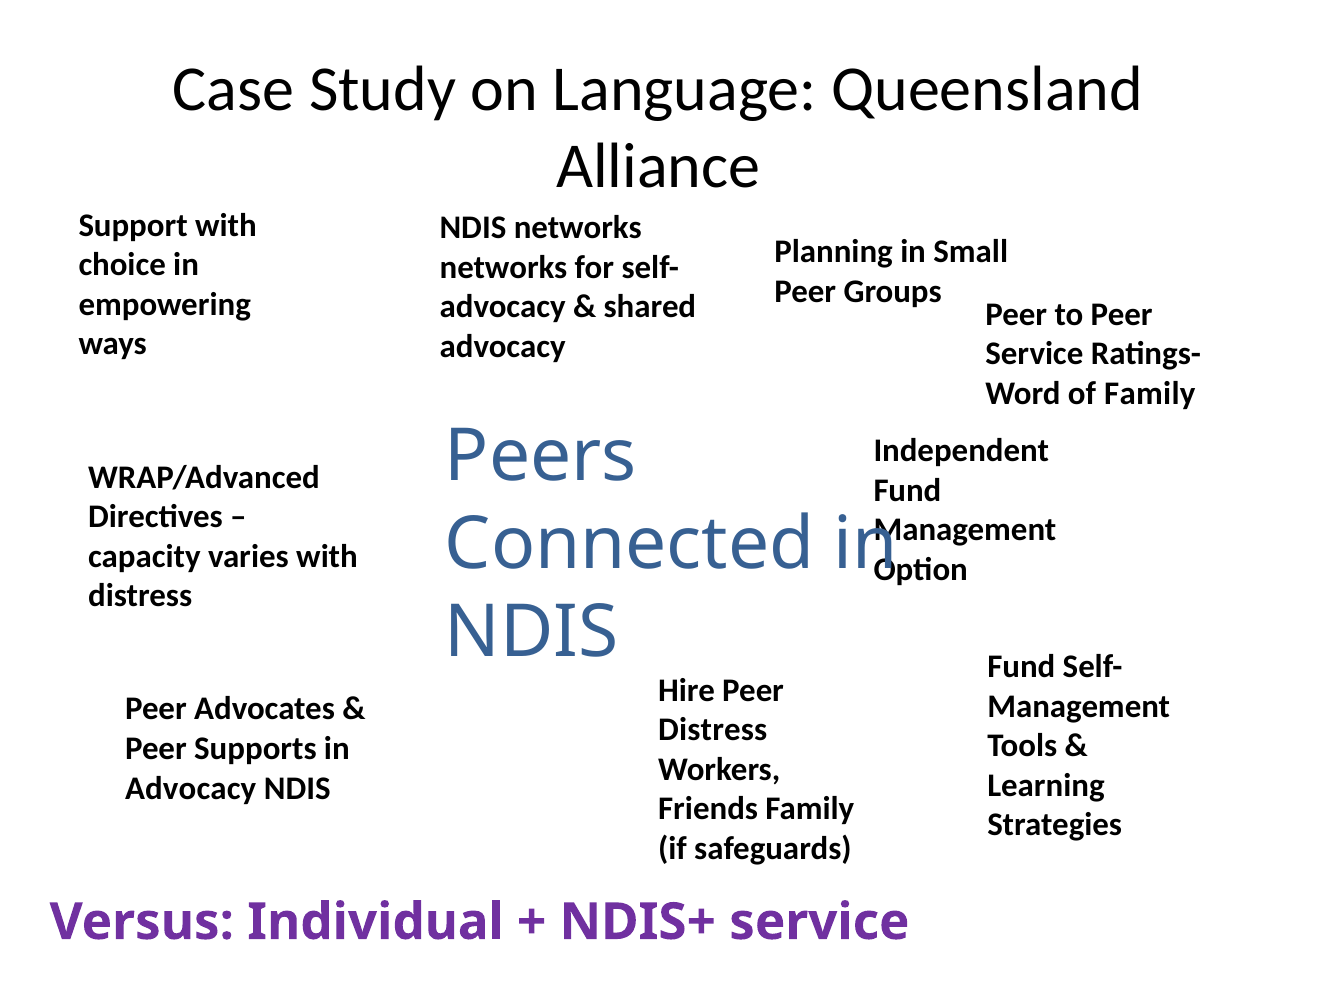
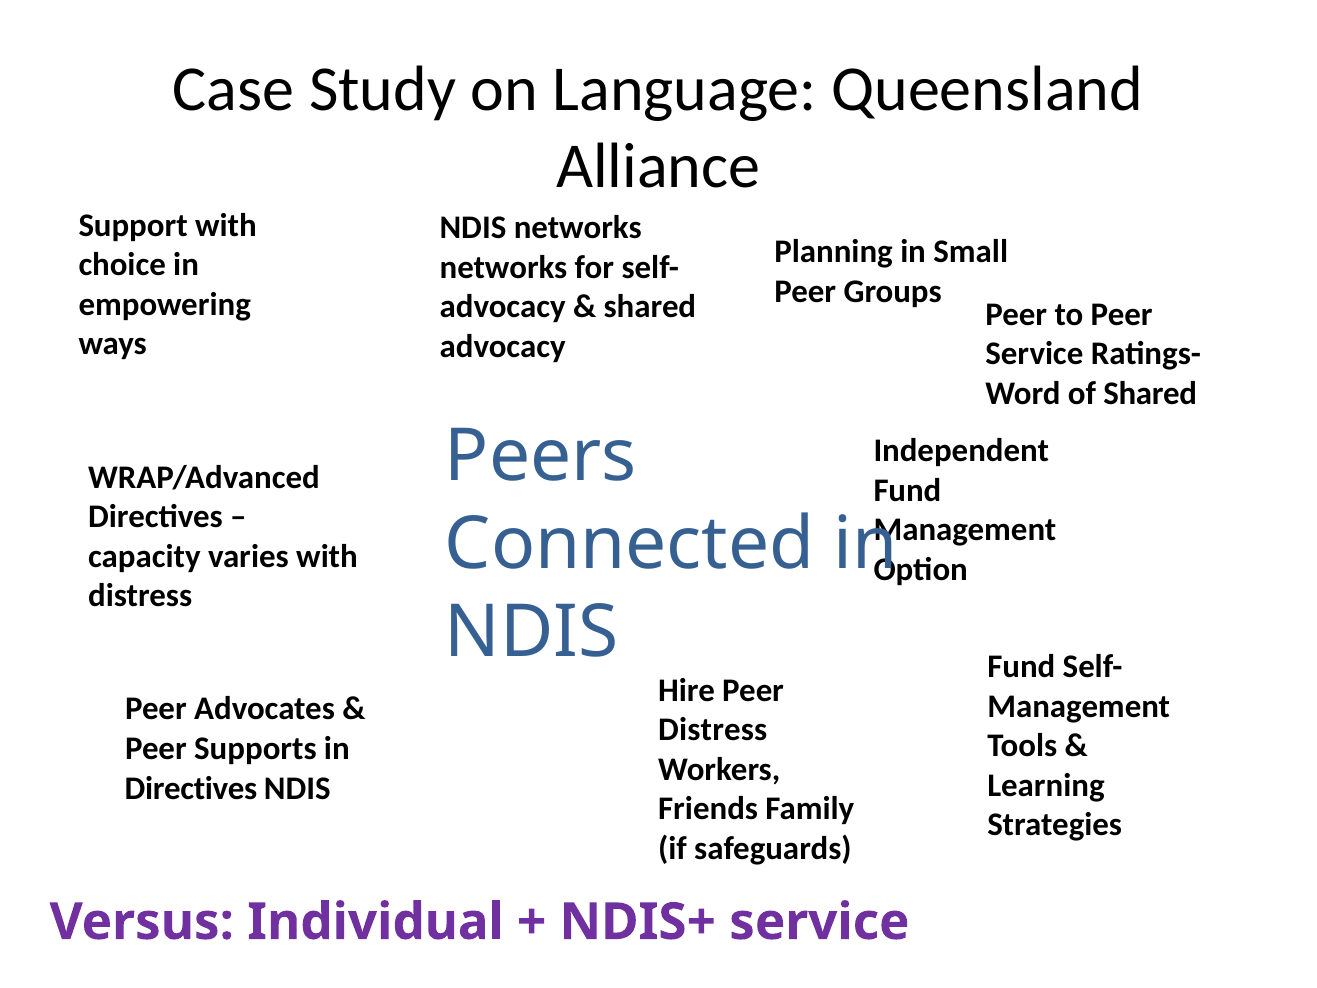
of Family: Family -> Shared
Advocacy at (191, 788): Advocacy -> Directives
